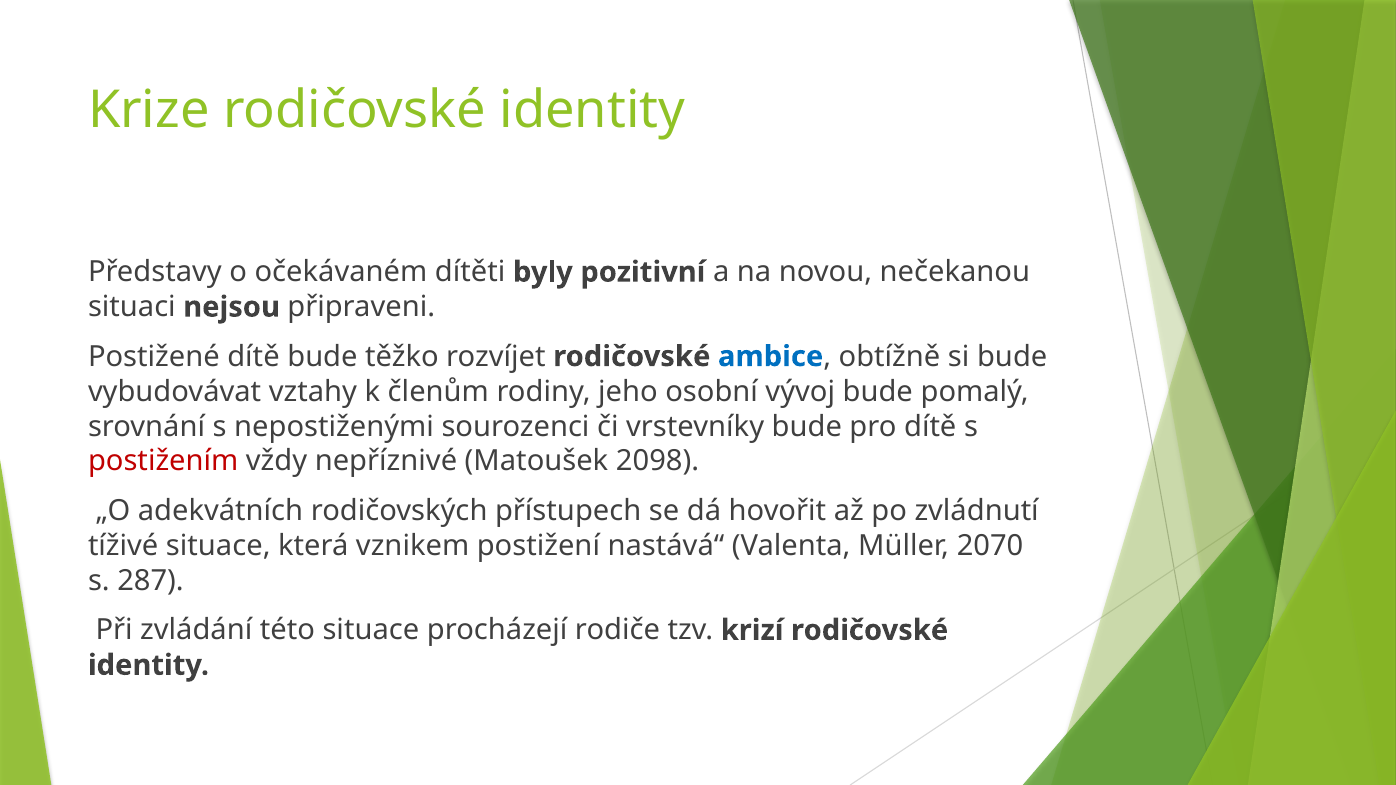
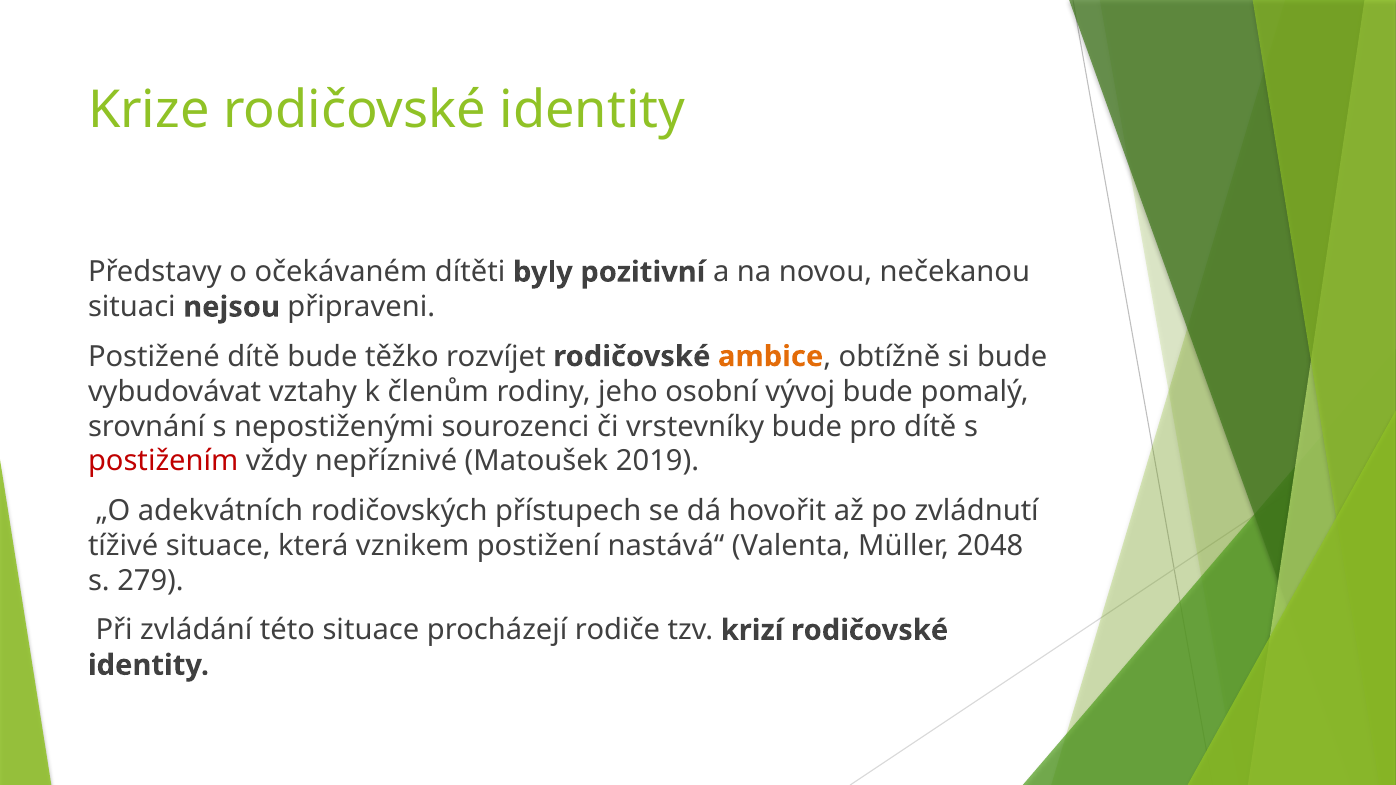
ambice colour: blue -> orange
2098: 2098 -> 2019
2070: 2070 -> 2048
287: 287 -> 279
